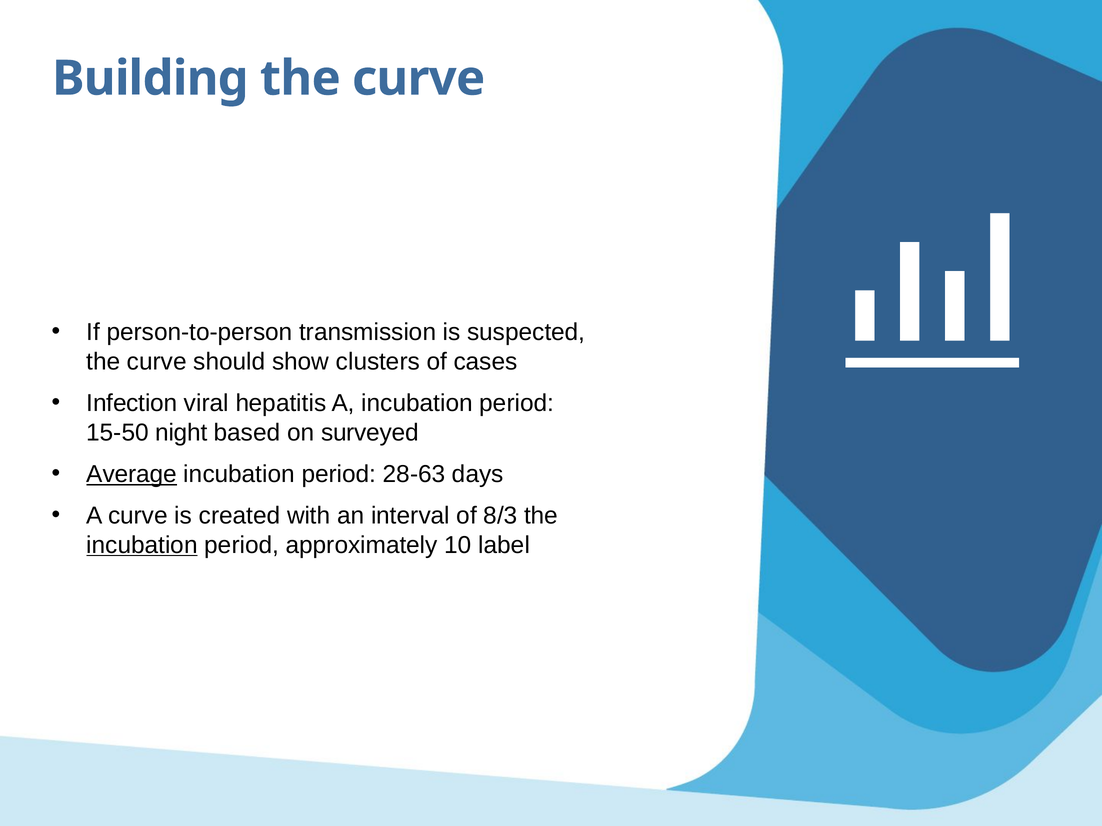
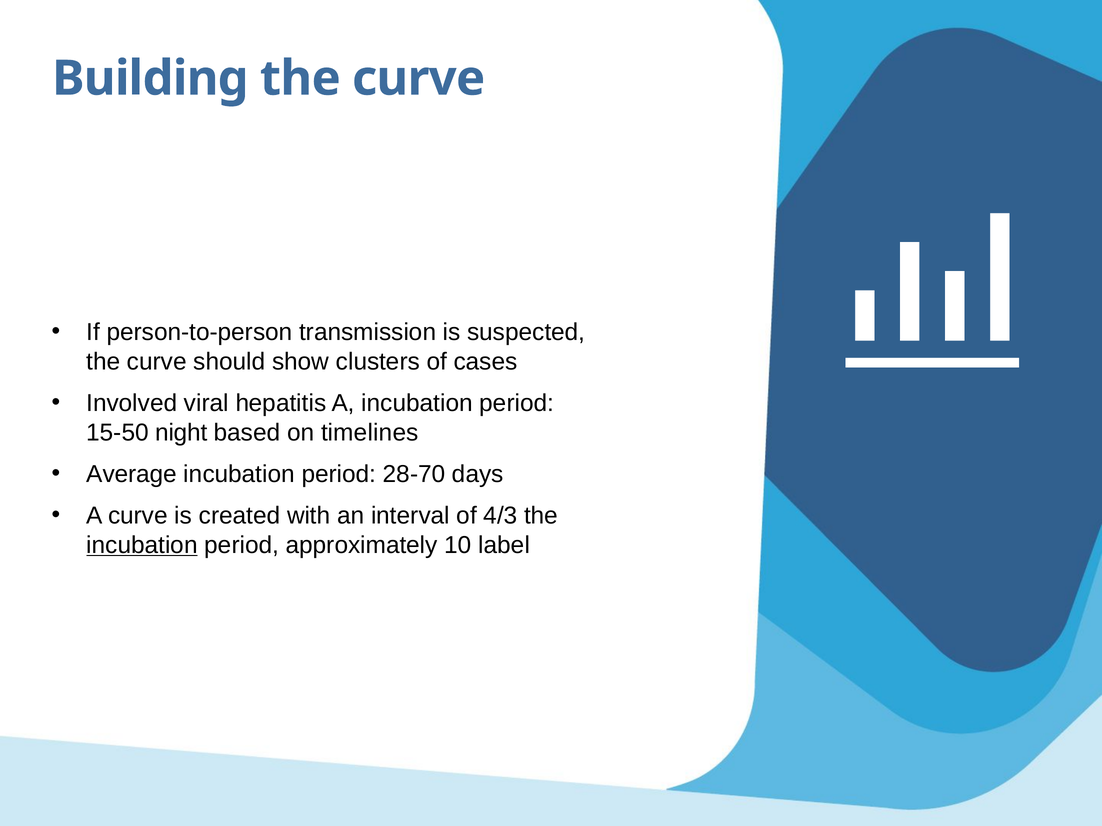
Infection: Infection -> Involved
surveyed: surveyed -> timelines
Average underline: present -> none
28-63: 28-63 -> 28-70
8/3: 8/3 -> 4/3
